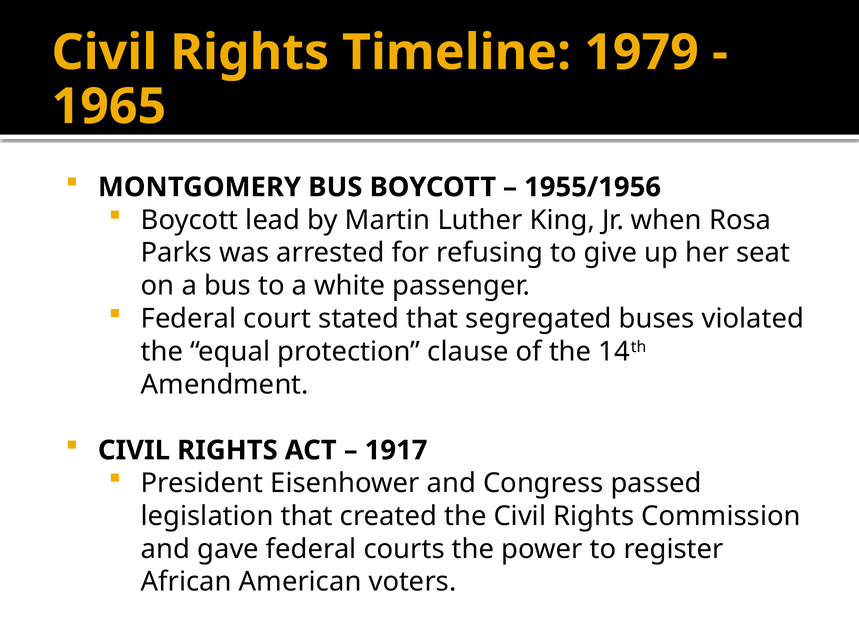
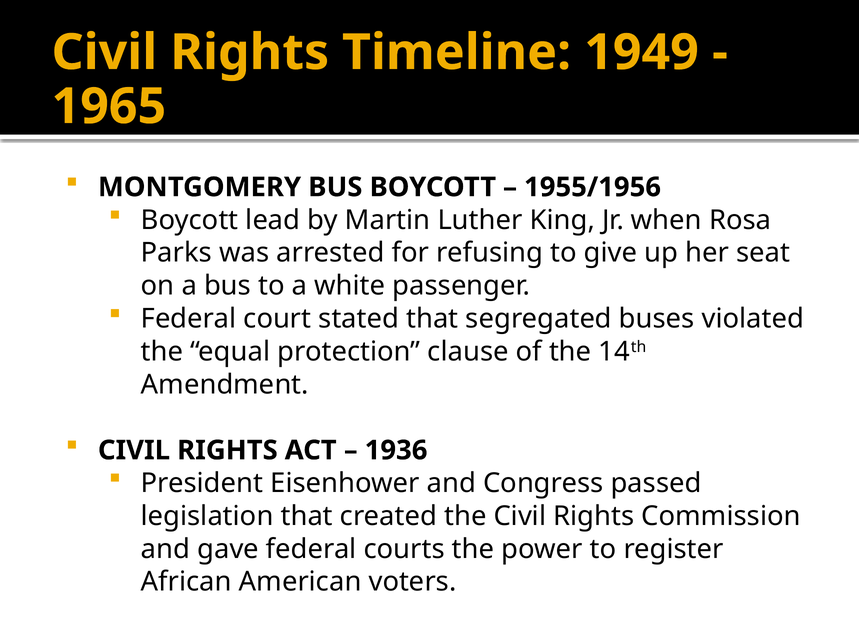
1979: 1979 -> 1949
1917: 1917 -> 1936
